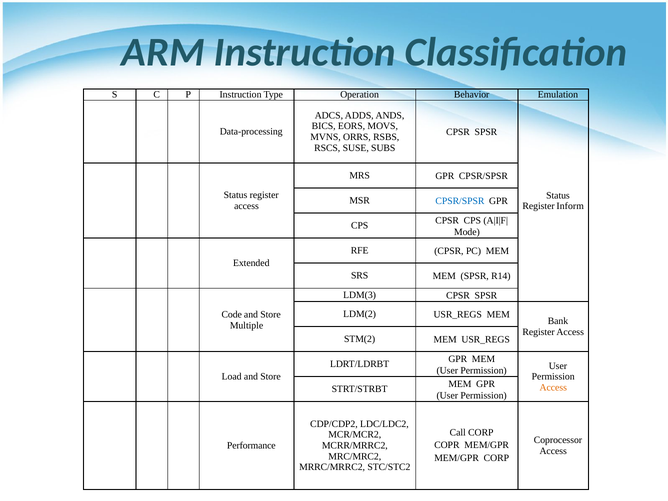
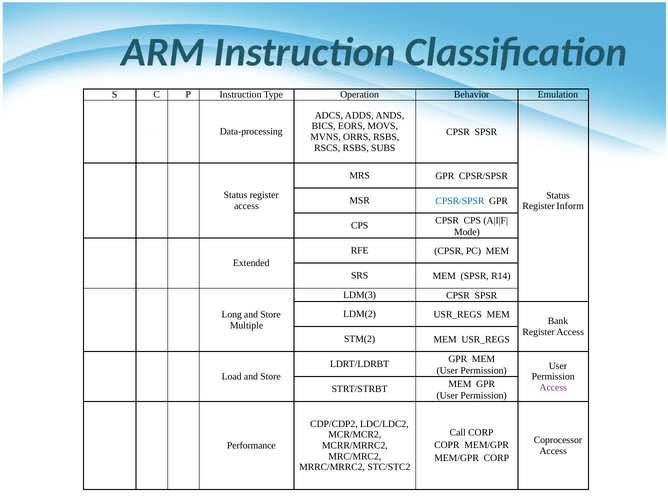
RSCS SUSE: SUSE -> RSBS
Code: Code -> Long
Access at (553, 387) colour: orange -> purple
